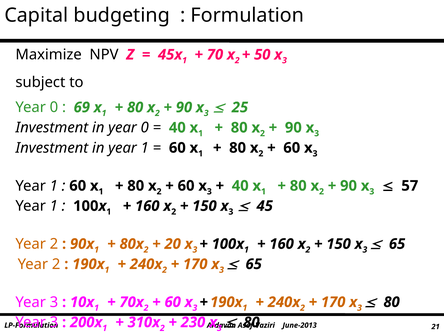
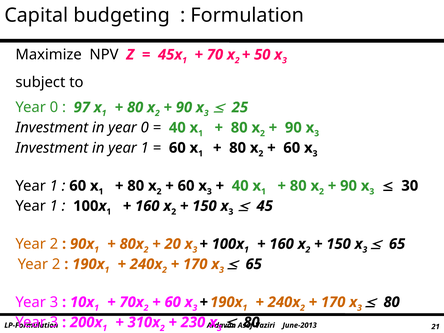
69: 69 -> 97
57: 57 -> 30
